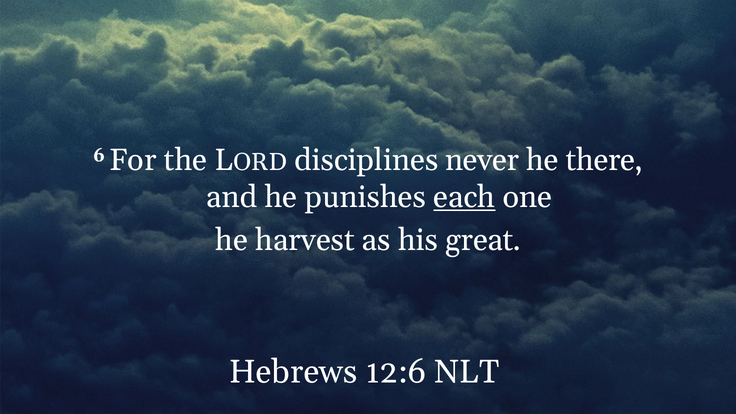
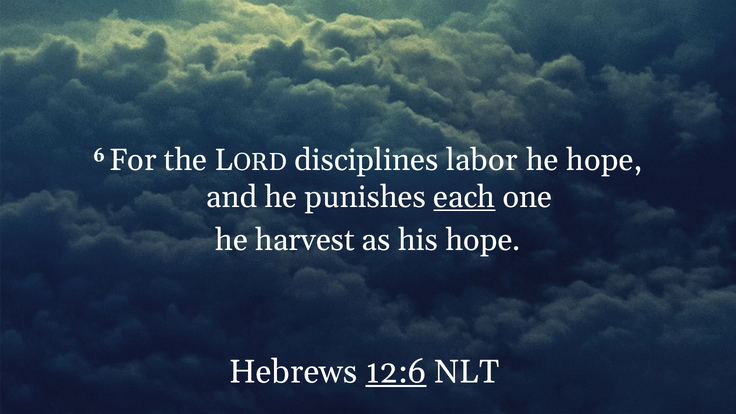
never: never -> labor
he there: there -> hope
his great: great -> hope
12:6 underline: none -> present
